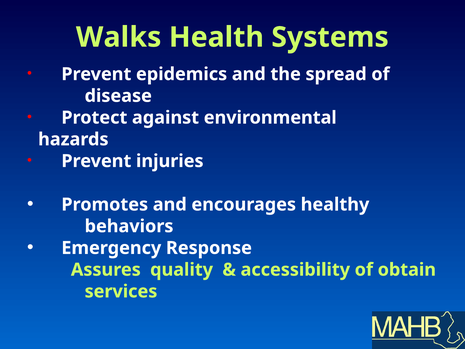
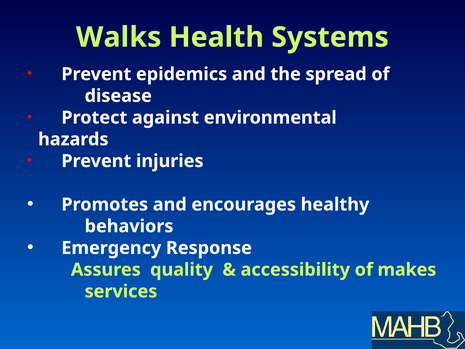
obtain: obtain -> makes
